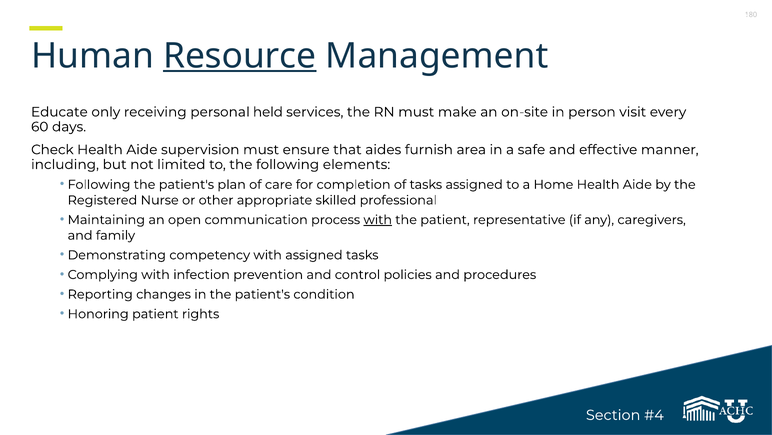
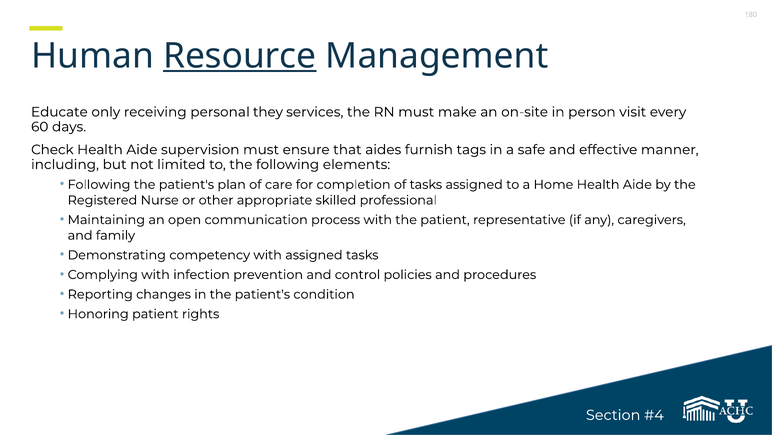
held: held -> they
area: area -> tags
with at (378, 219) underline: present -> none
